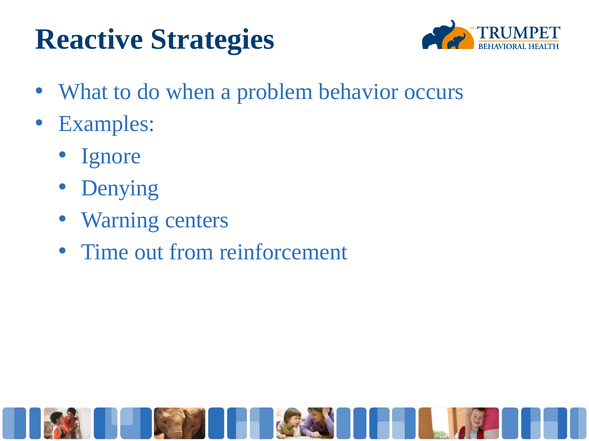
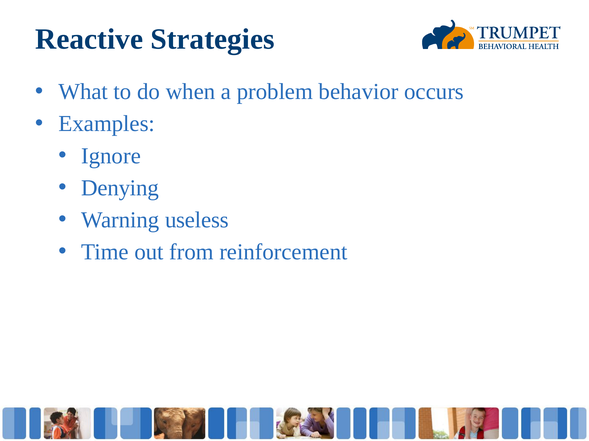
centers: centers -> useless
